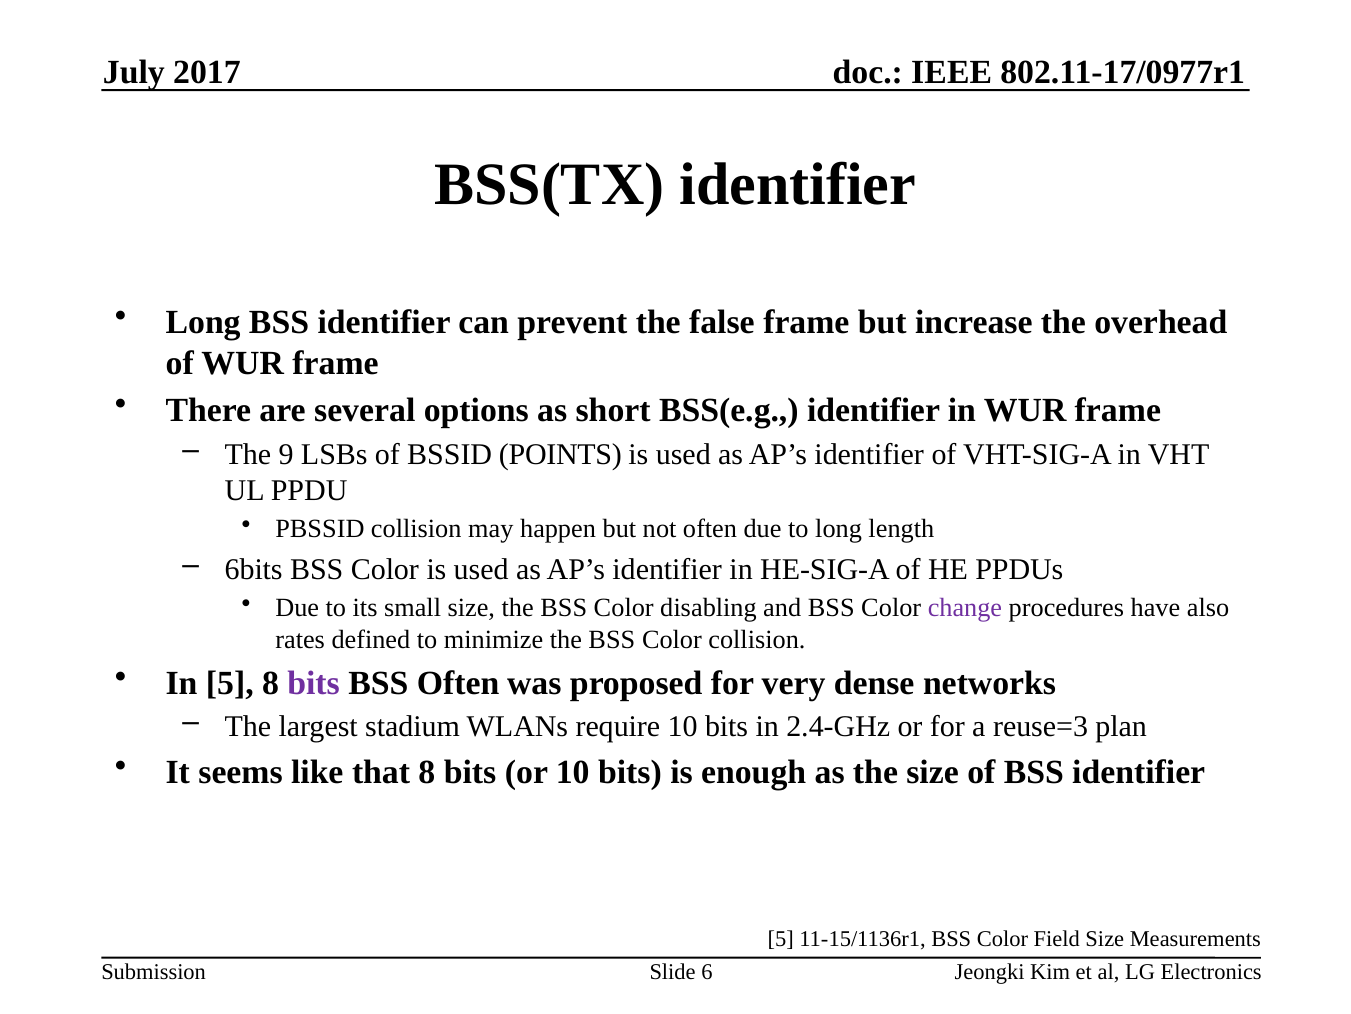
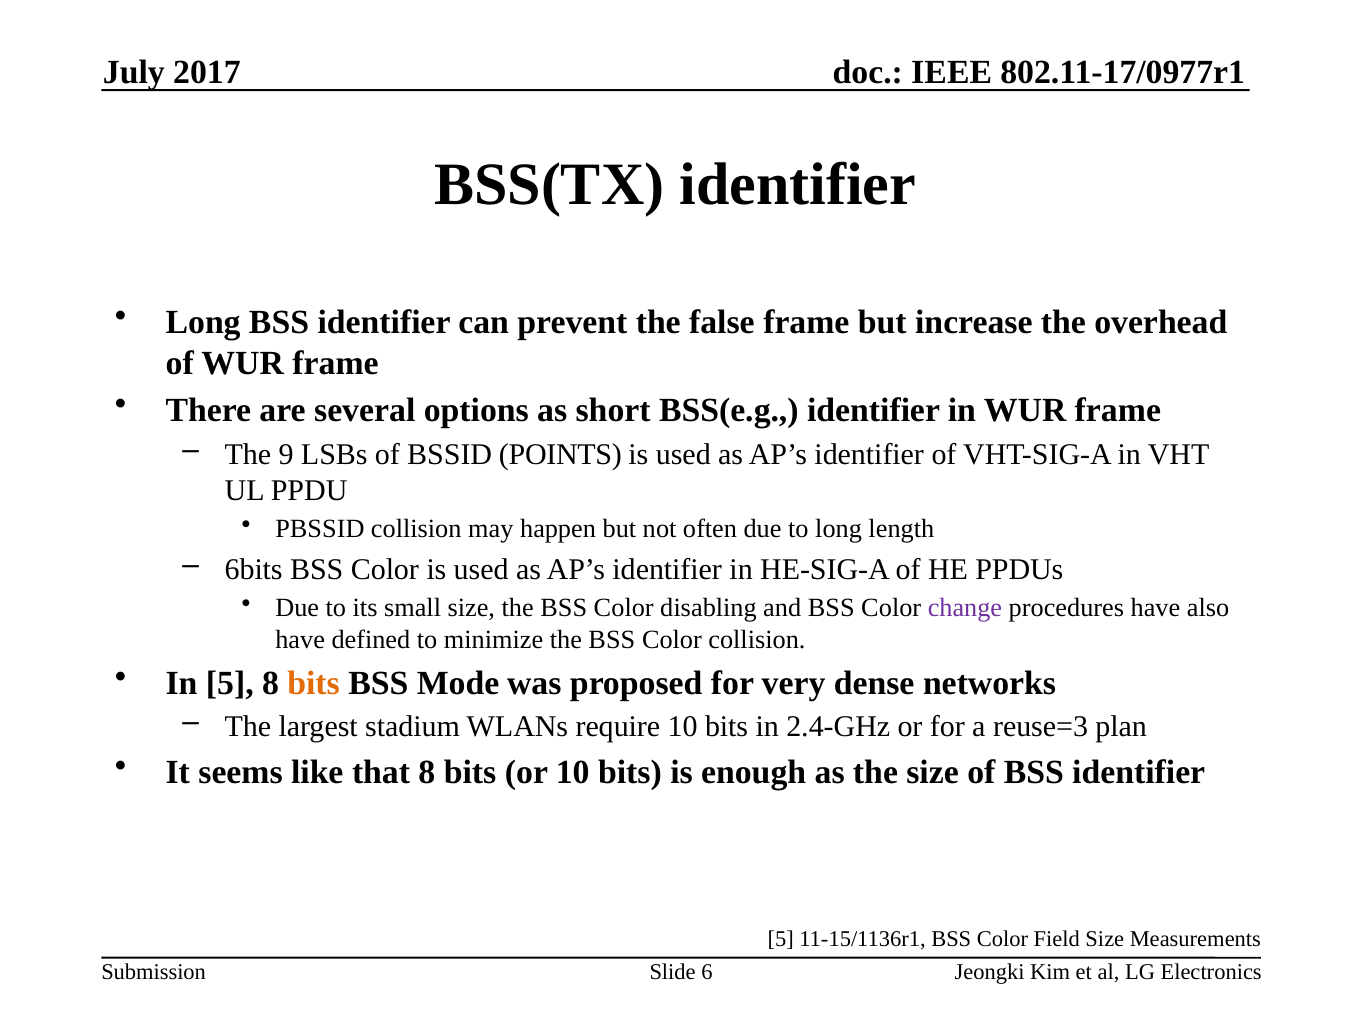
rates at (300, 639): rates -> have
bits at (314, 682) colour: purple -> orange
BSS Often: Often -> Mode
